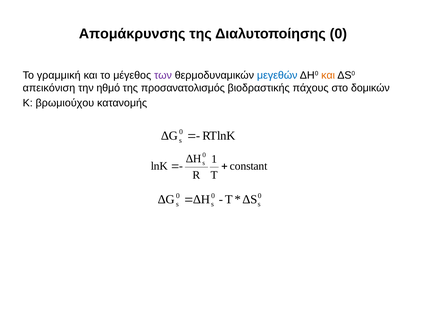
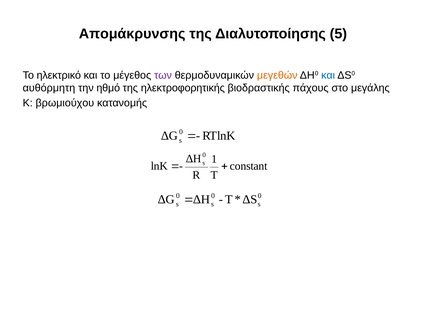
Διαλυτοποίησης 0: 0 -> 5
γραμμική: γραμμική -> ηλεκτρικό
μεγεθών colour: blue -> orange
και at (328, 75) colour: orange -> blue
απεικόνιση: απεικόνιση -> αυθόρμητη
προσανατολισμός: προσανατολισμός -> ηλεκτροφορητικής
δομικών: δομικών -> μεγάλης
